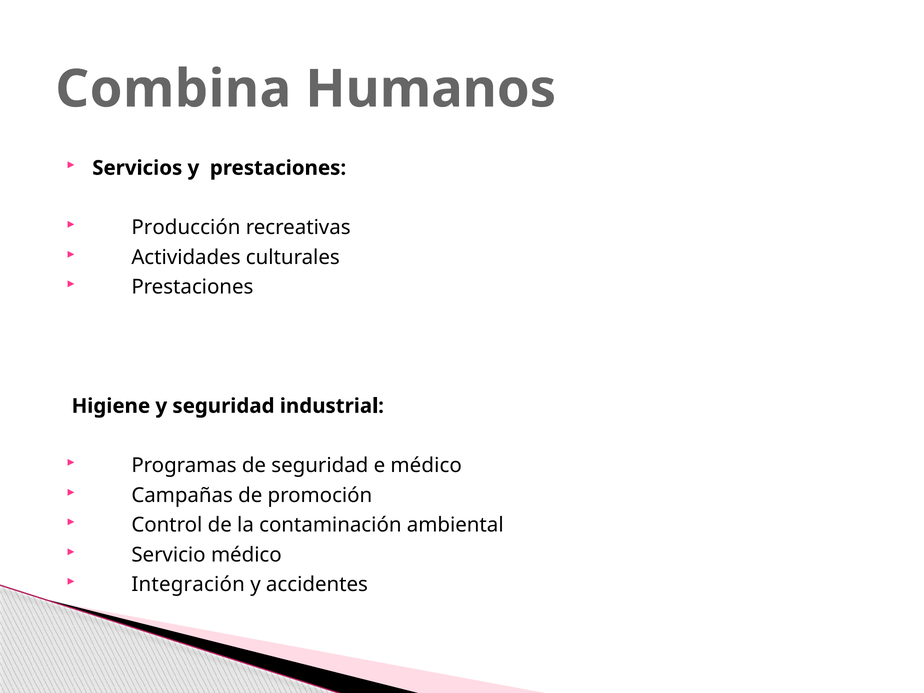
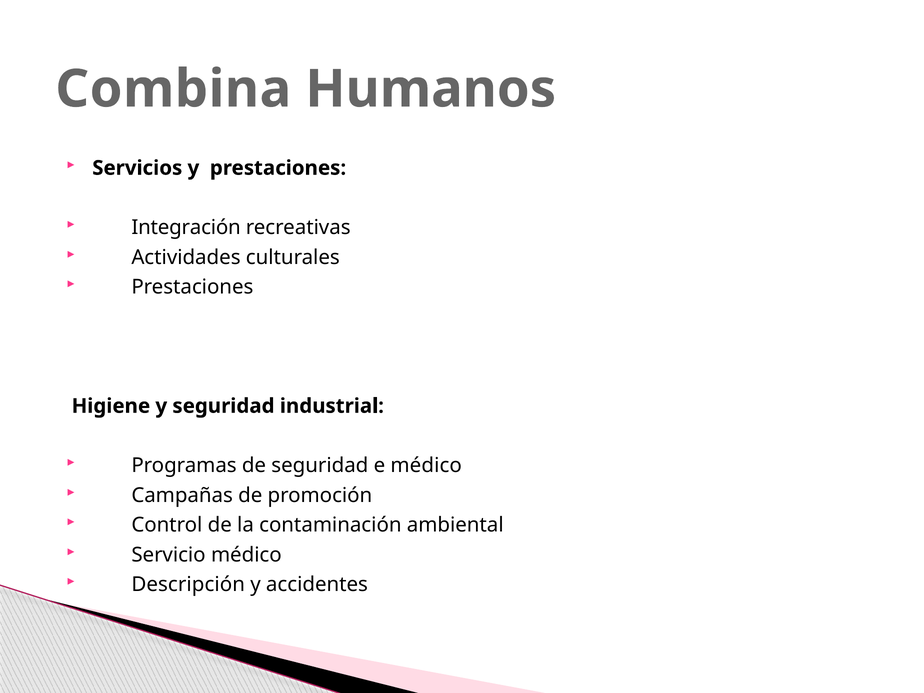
Producción: Producción -> Integración
Integración: Integración -> Descripción
